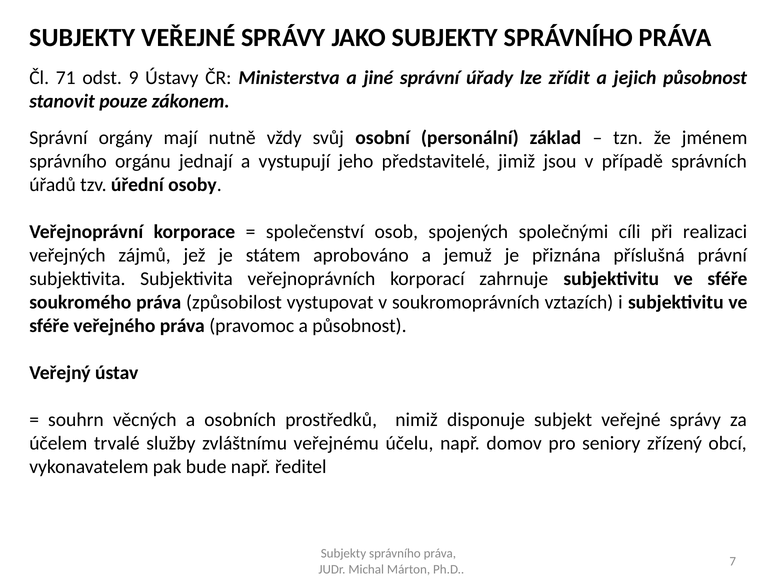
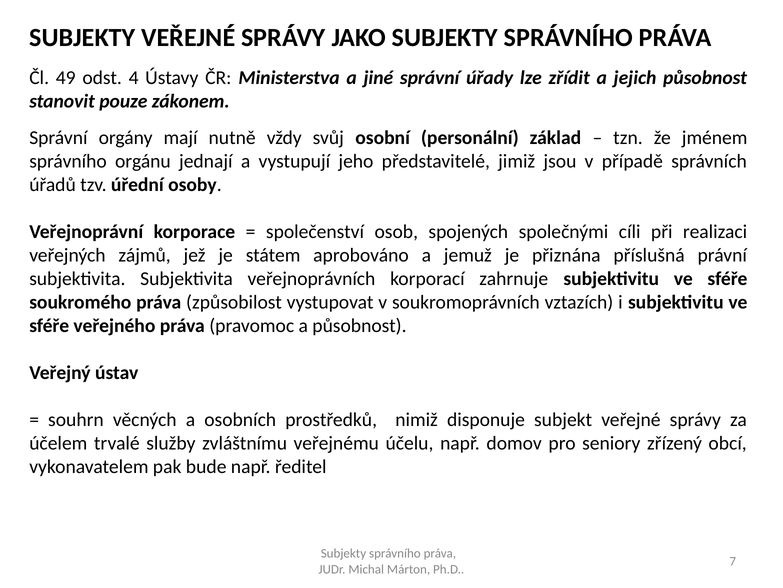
71: 71 -> 49
9: 9 -> 4
